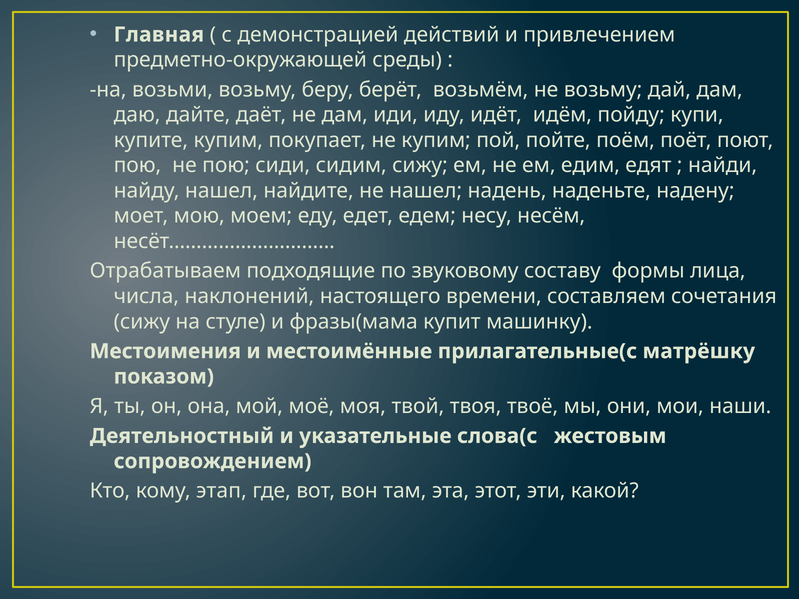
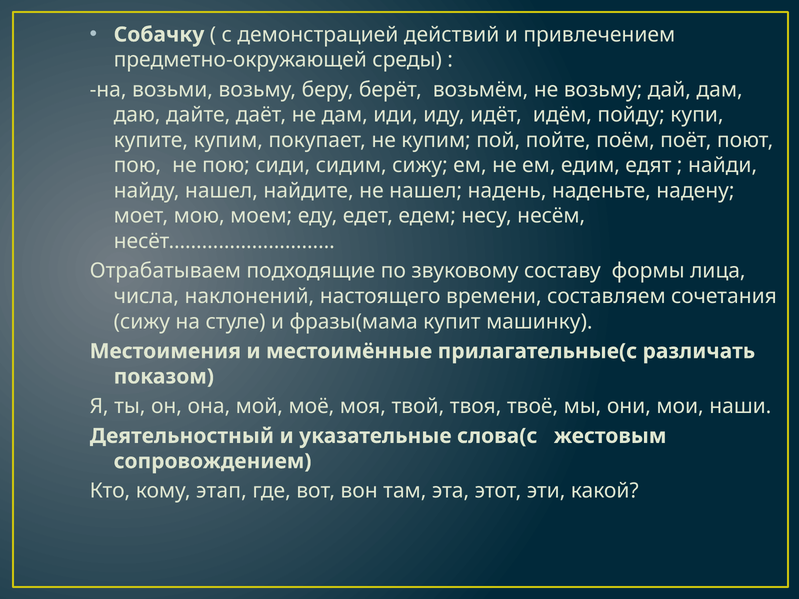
Главная: Главная -> Собачку
матрёшку: матрёшку -> различать
